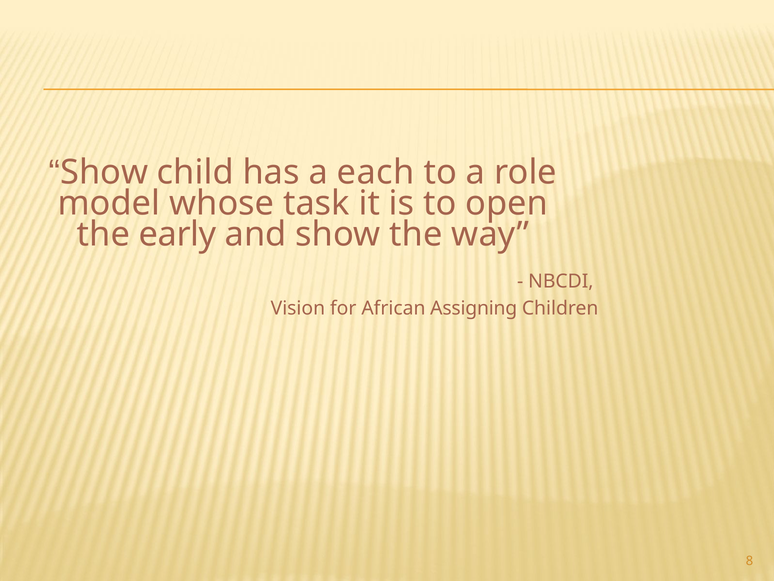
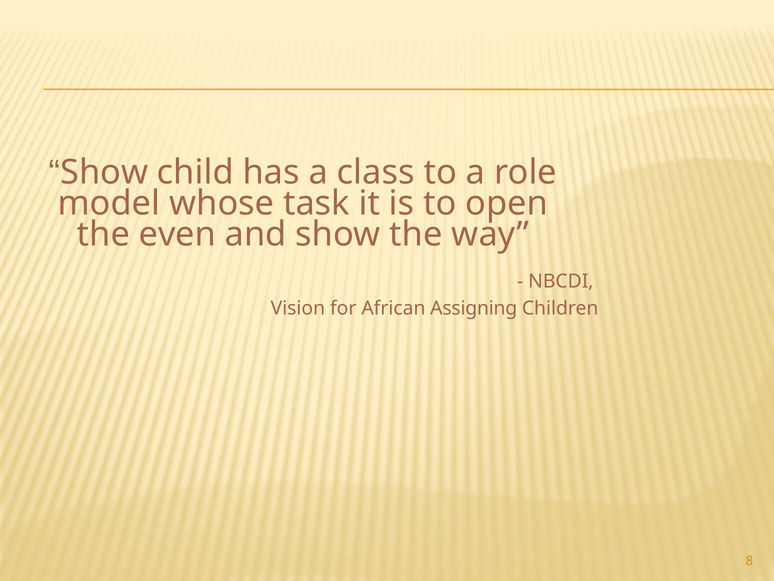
each: each -> class
early: early -> even
